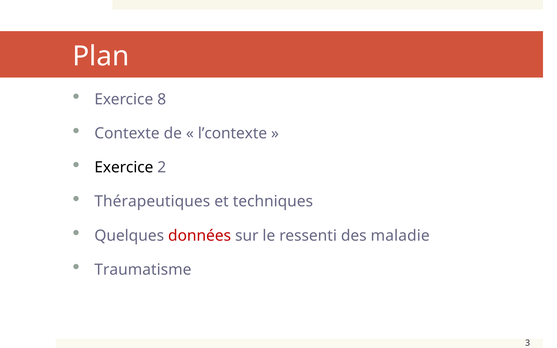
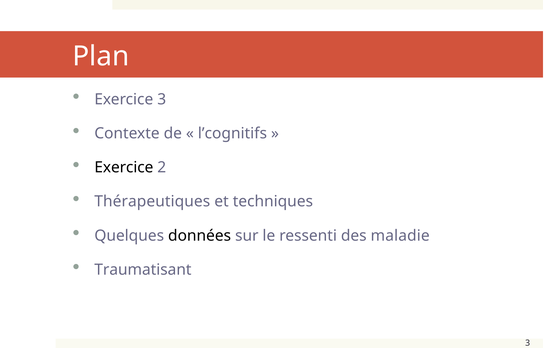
Exercice 8: 8 -> 3
l’contexte: l’contexte -> l’cognitifs
données colour: red -> black
Traumatisme: Traumatisme -> Traumatisant
